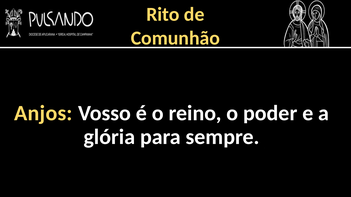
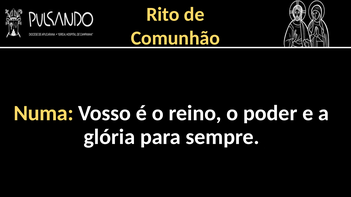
Anjos: Anjos -> Numa
